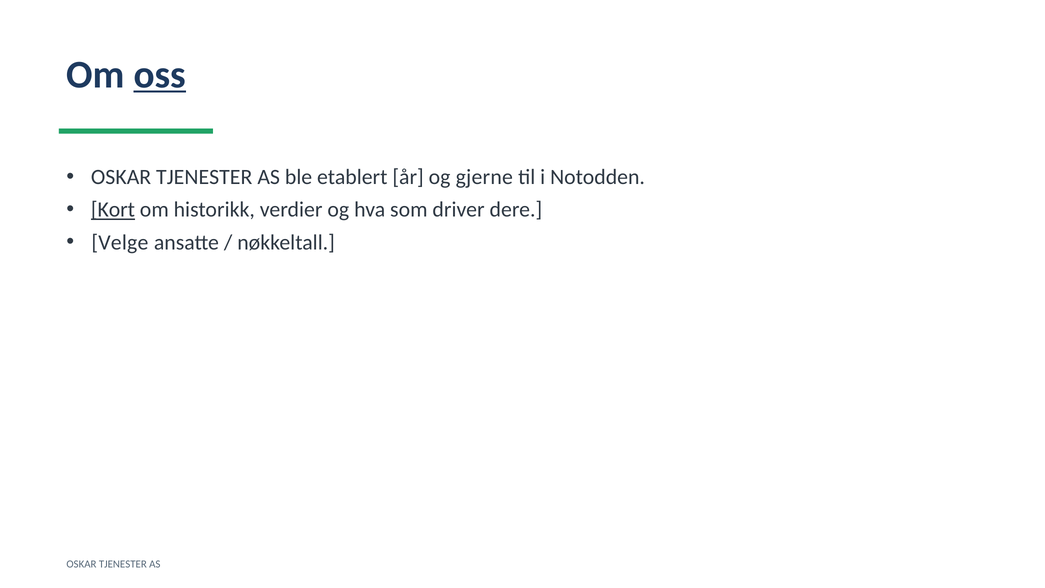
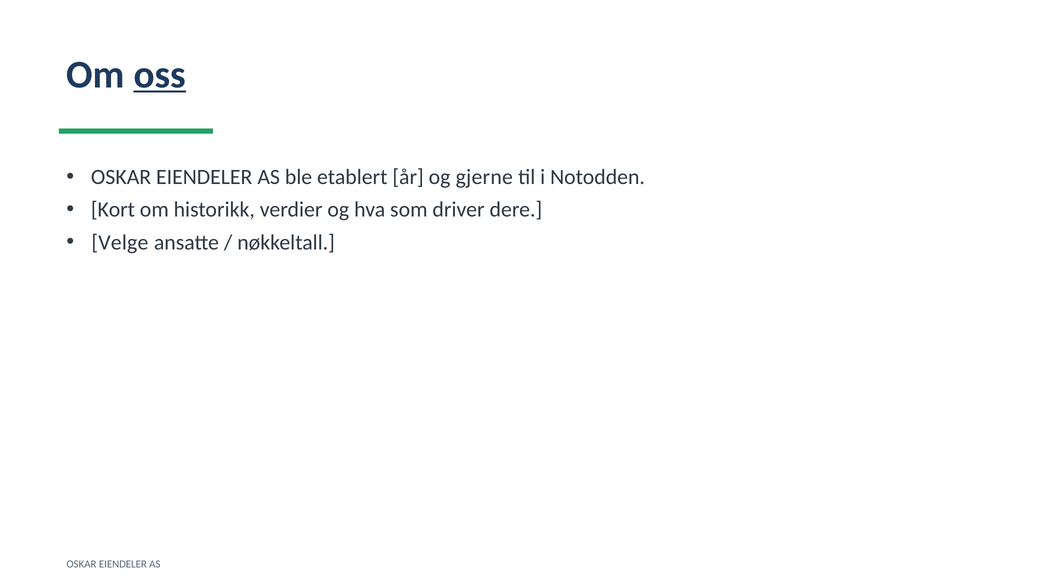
TJENESTER at (204, 177): TJENESTER -> EIENDELER
Kort underline: present -> none
TJENESTER at (123, 564): TJENESTER -> EIENDELER
